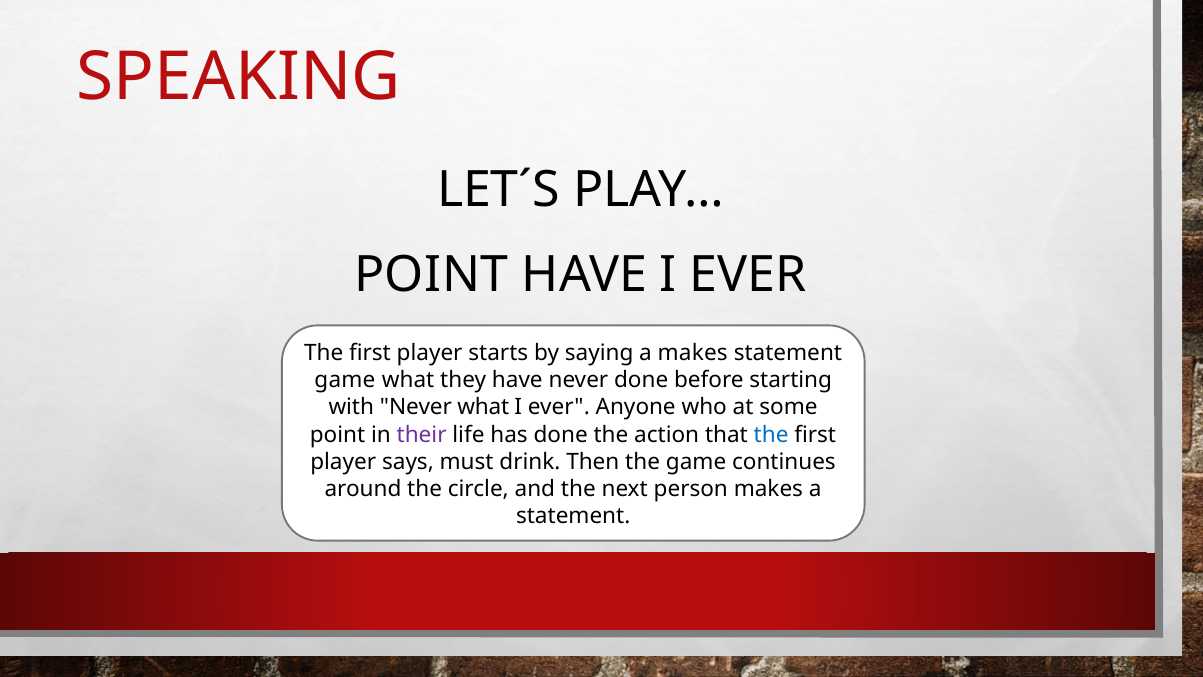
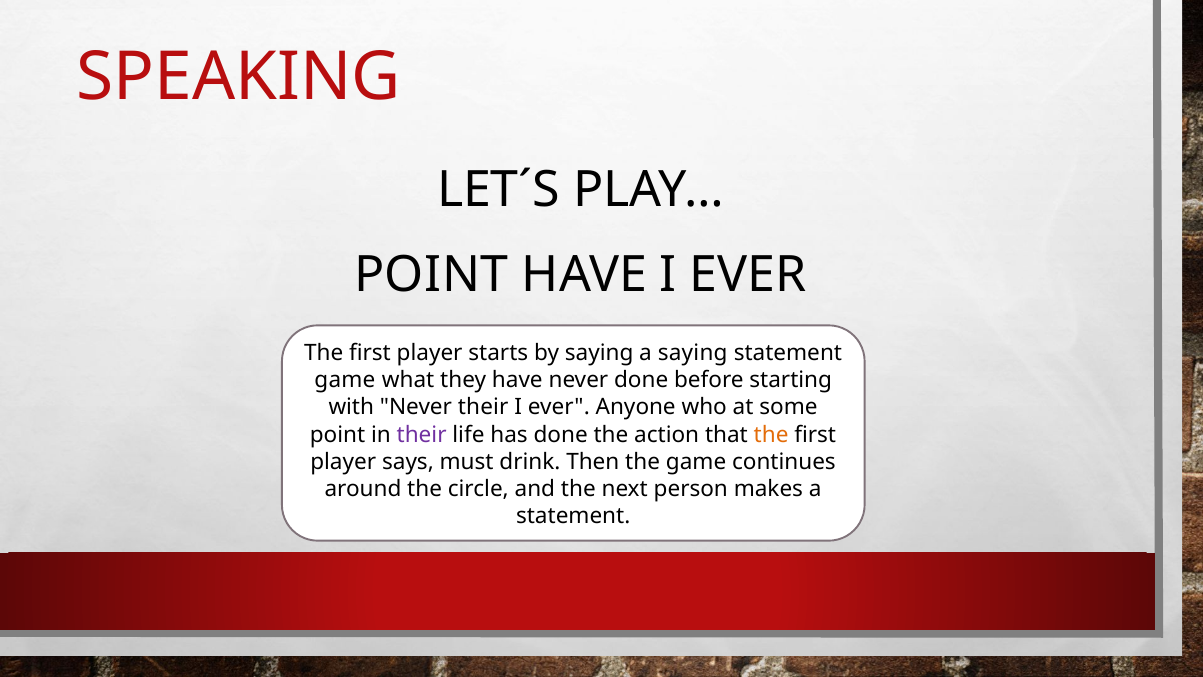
a makes: makes -> saying
Never what: what -> their
the at (771, 434) colour: blue -> orange
